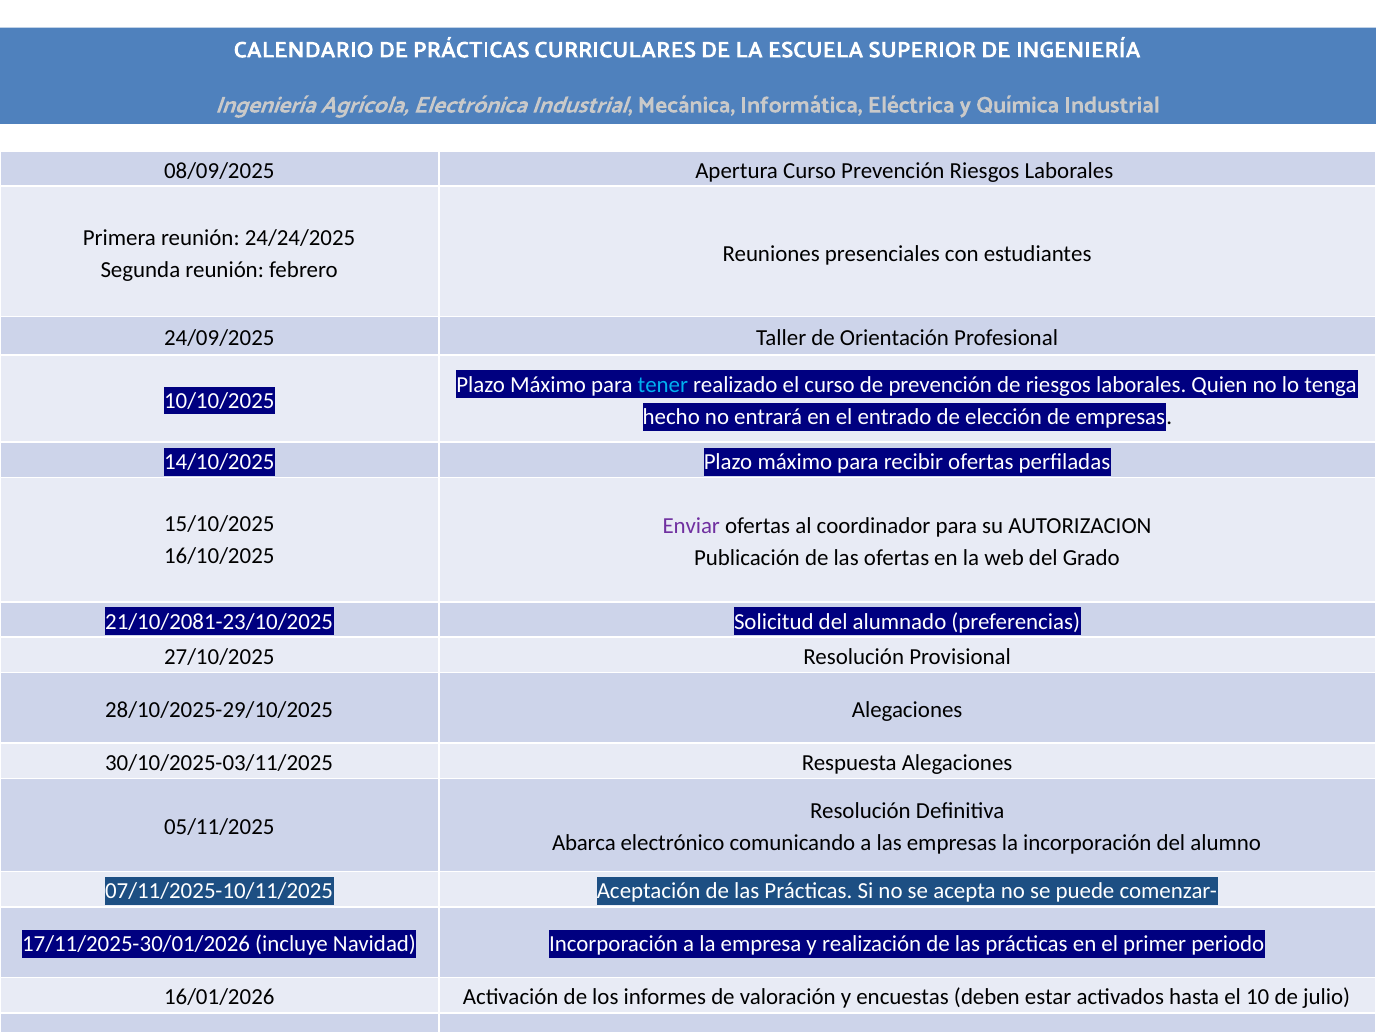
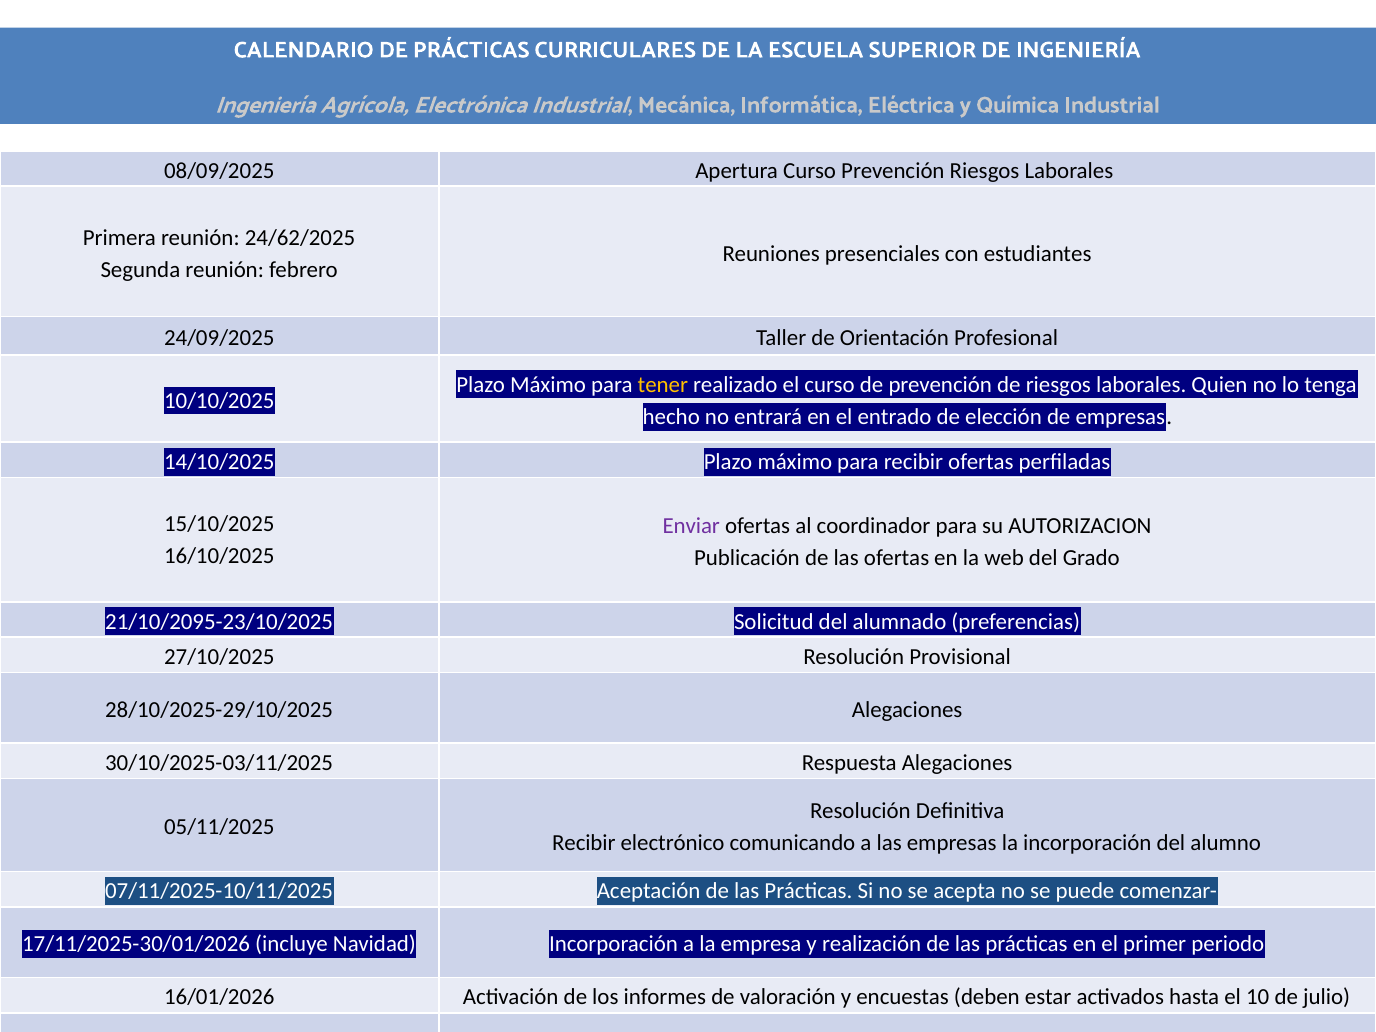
24/24/2025: 24/24/2025 -> 24/62/2025
tener colour: light blue -> yellow
21/10/2081-23/10/2025: 21/10/2081-23/10/2025 -> 21/10/2095-23/10/2025
Abarca at (584, 843): Abarca -> Recibir
